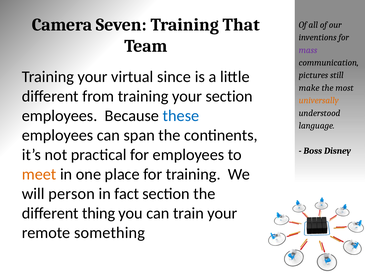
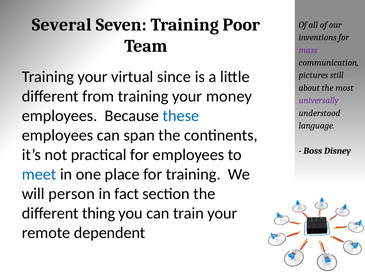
Camera: Camera -> Several
That: That -> Poor
make: make -> about
your section: section -> money
universally colour: orange -> purple
meet colour: orange -> blue
something: something -> dependent
